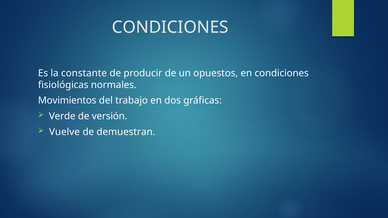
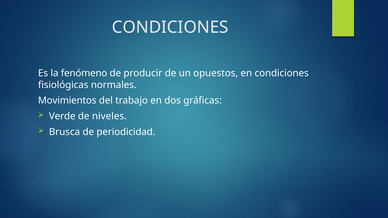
constante: constante -> fenómeno
versión: versión -> niveles
Vuelve: Vuelve -> Brusca
demuestran: demuestran -> periodicidad
